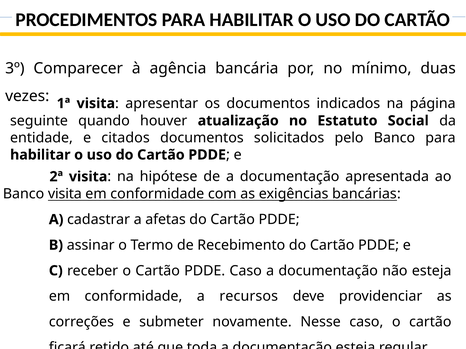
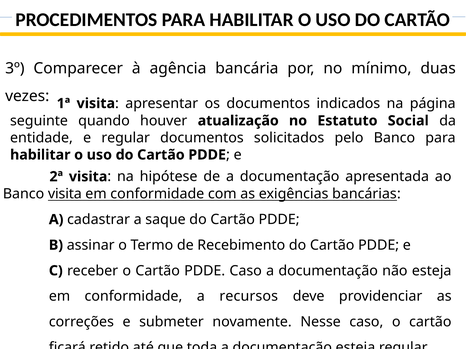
e citados: citados -> regular
afetas: afetas -> saque
